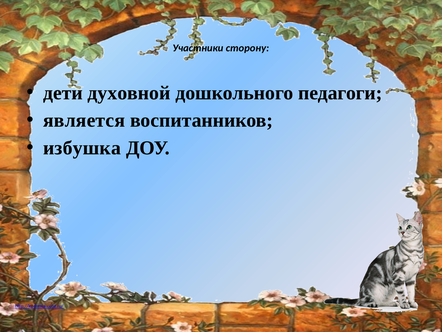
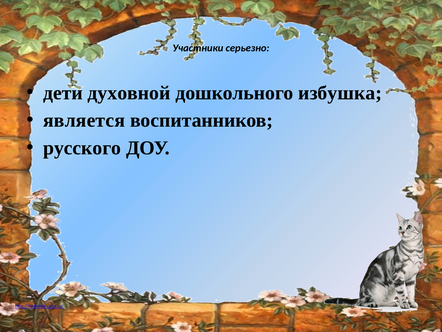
сторону: сторону -> серьезно
педагоги: педагоги -> избушка
избушка: избушка -> русского
